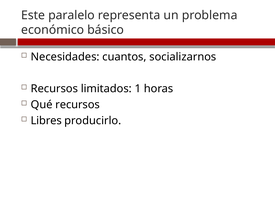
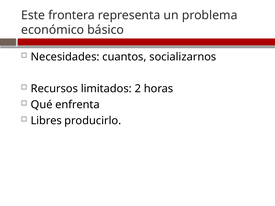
paralelo: paralelo -> frontera
1: 1 -> 2
Qué recursos: recursos -> enfrenta
